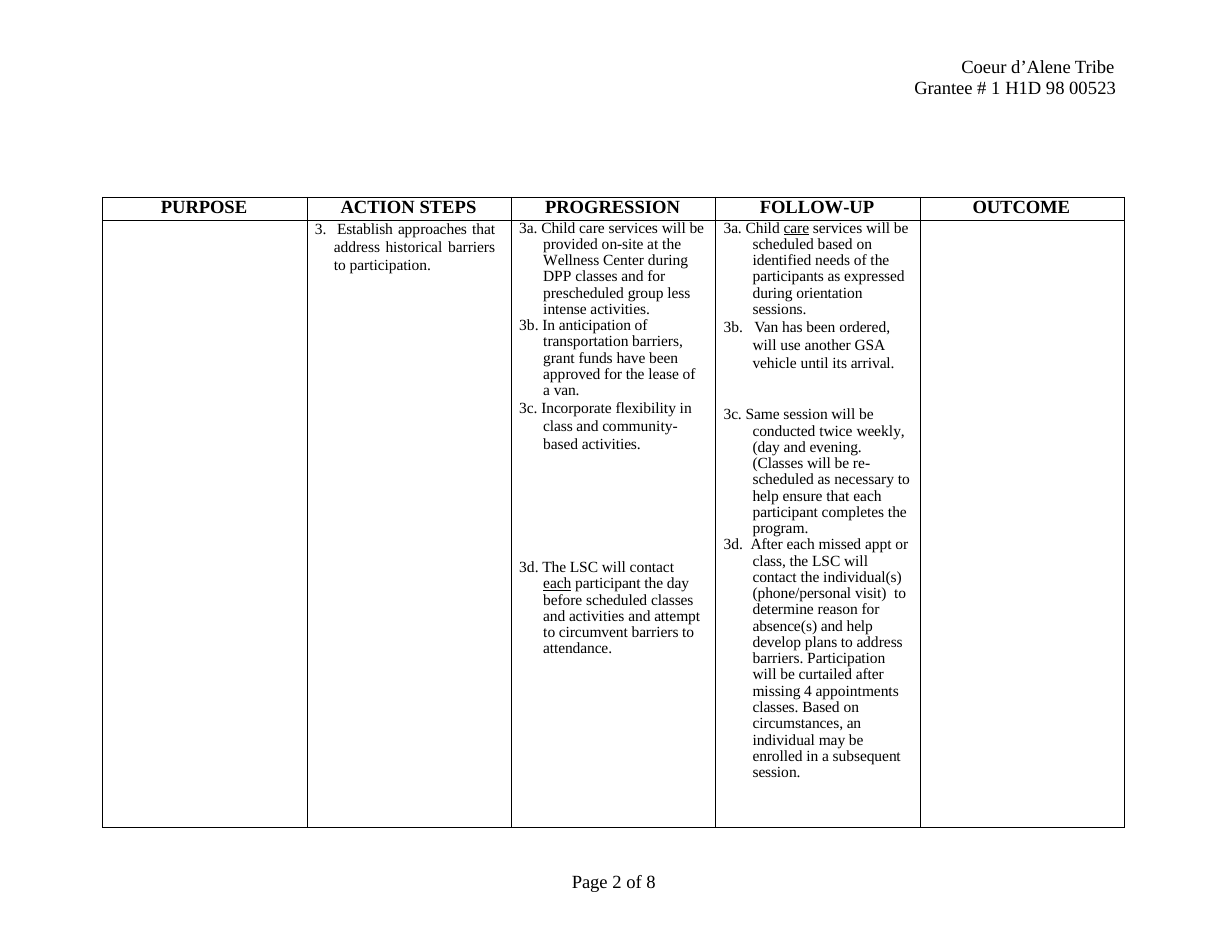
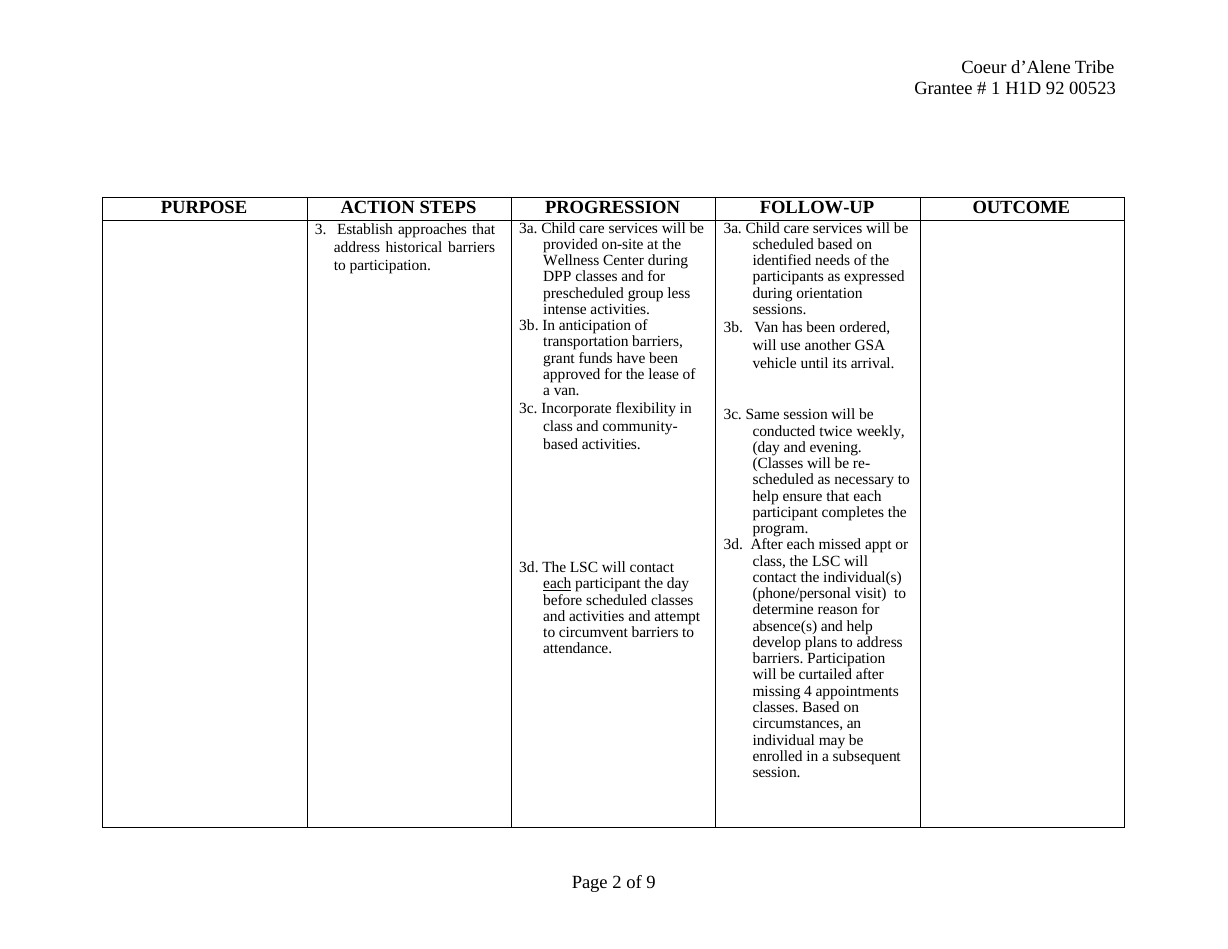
98: 98 -> 92
care at (796, 228) underline: present -> none
8: 8 -> 9
